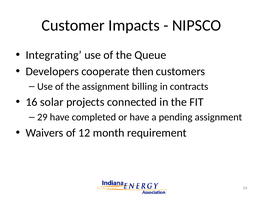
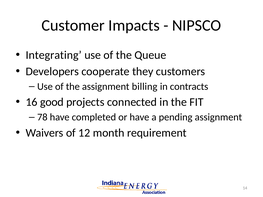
then: then -> they
solar: solar -> good
29: 29 -> 78
